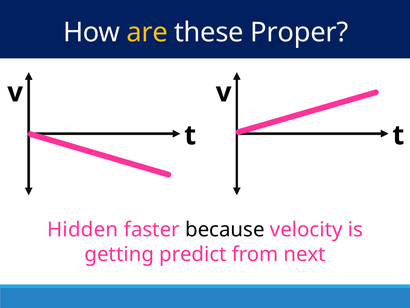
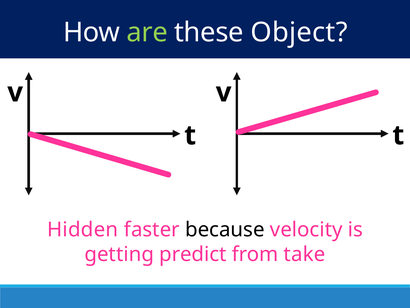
are colour: yellow -> light green
Proper: Proper -> Object
next: next -> take
